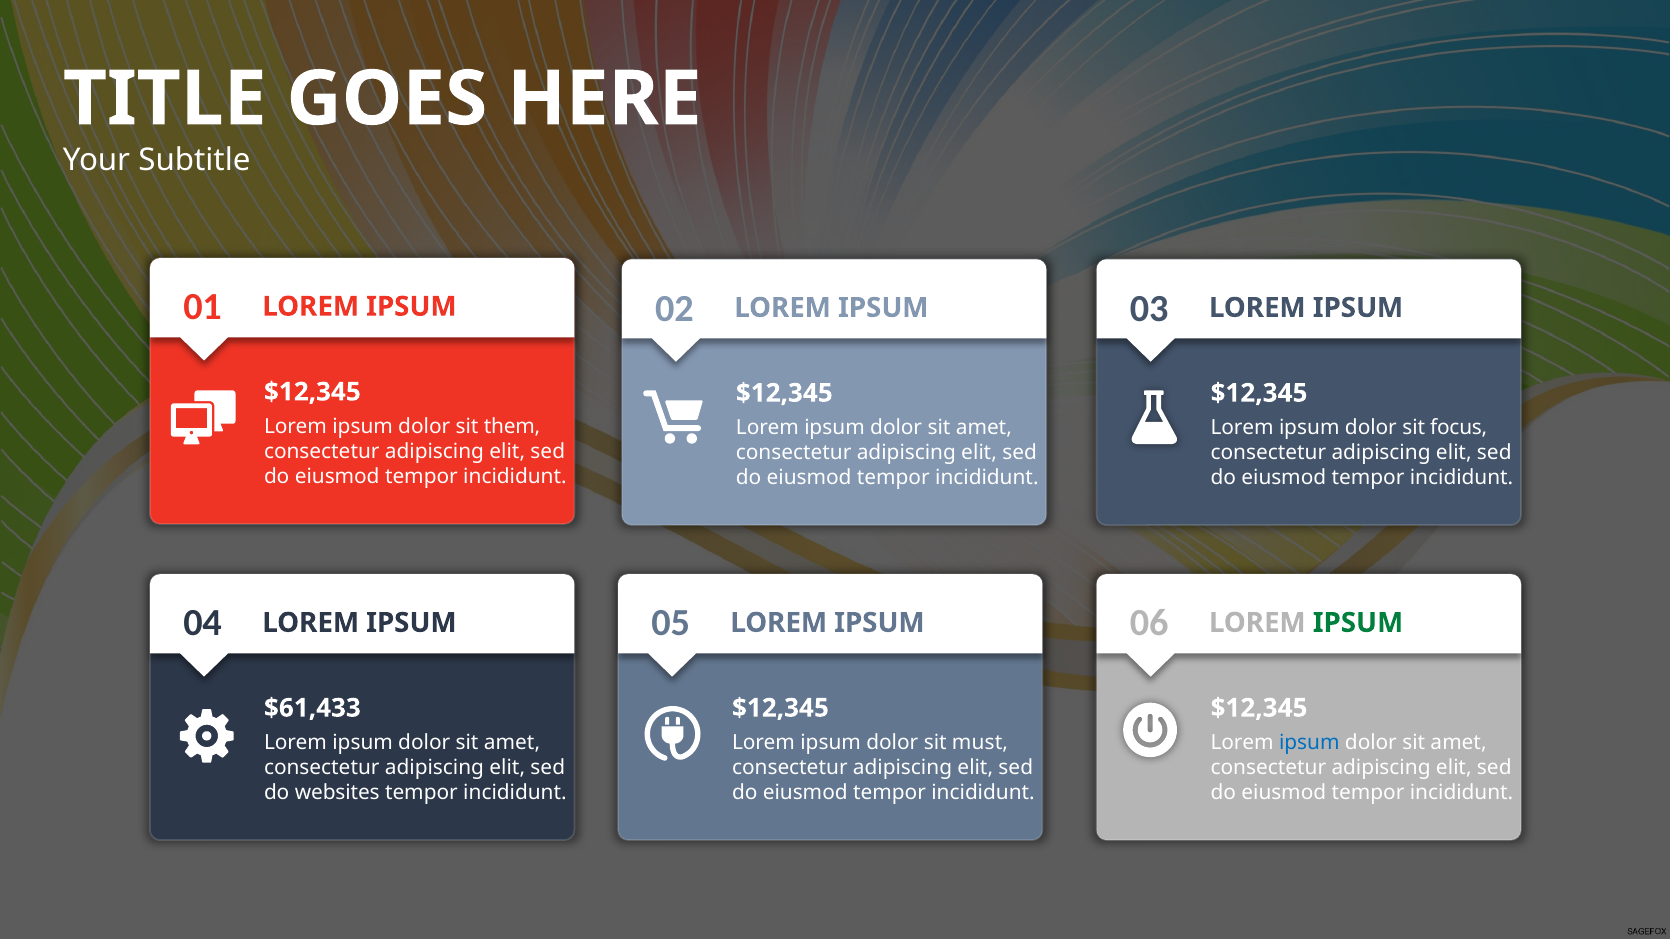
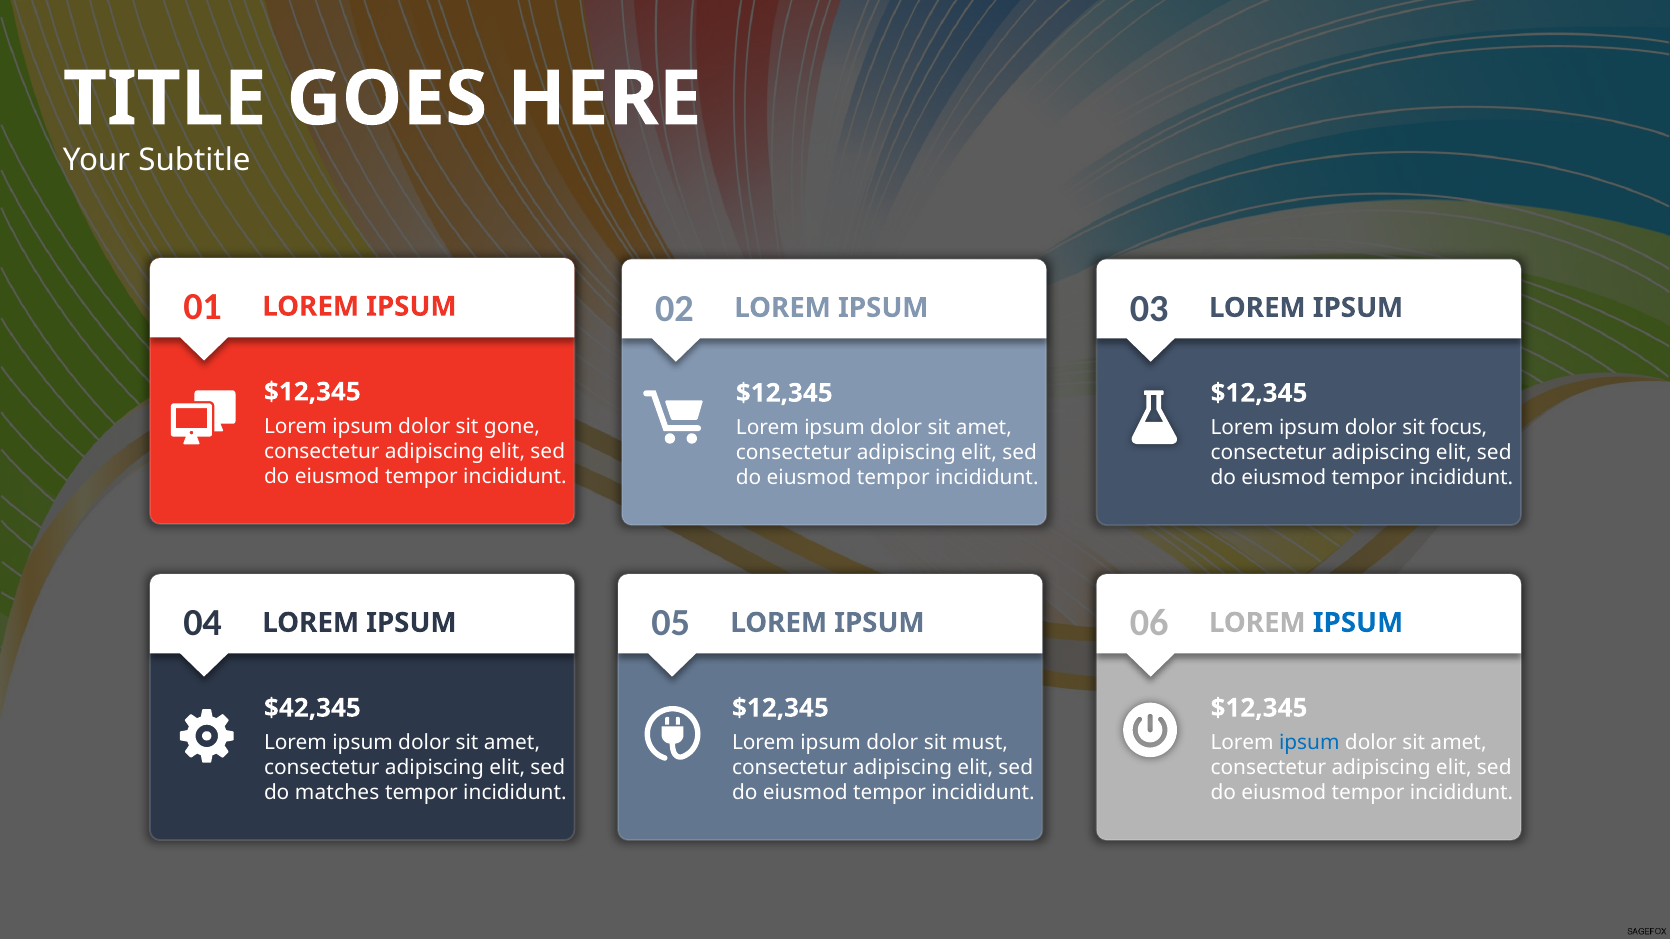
them: them -> gone
IPSUM at (1358, 623) colour: green -> blue
$61,433: $61,433 -> $42,345
websites: websites -> matches
